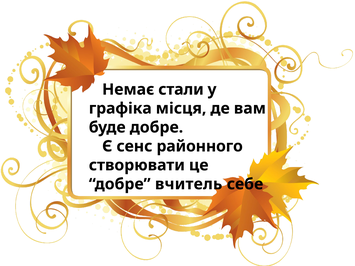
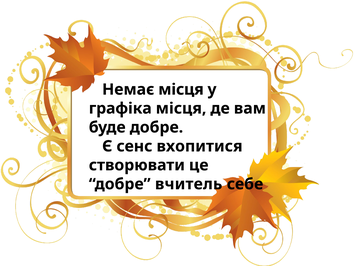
Немає стали: стали -> місця
районного: районного -> вхопитися
